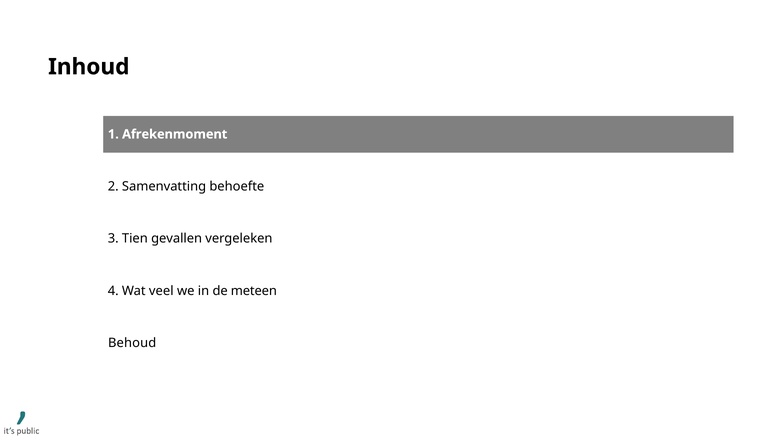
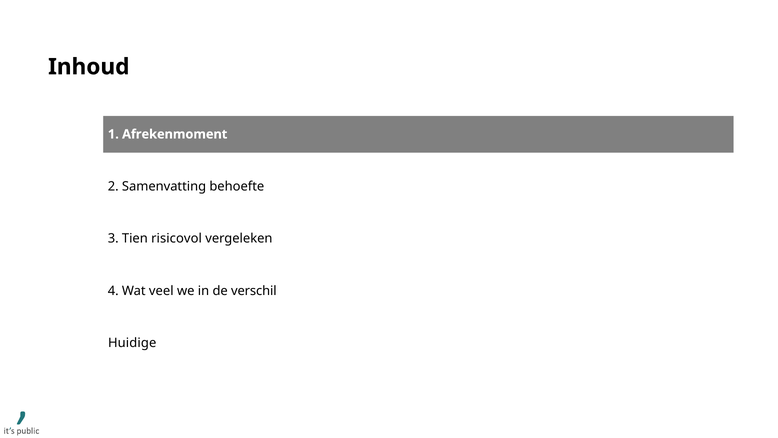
gevallen: gevallen -> risicovol
meteen: meteen -> verschil
Behoud: Behoud -> Huidige
